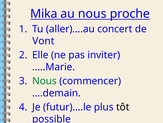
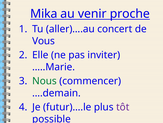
au nous: nous -> venir
Vont at (43, 41): Vont -> Vous
tôt colour: black -> purple
